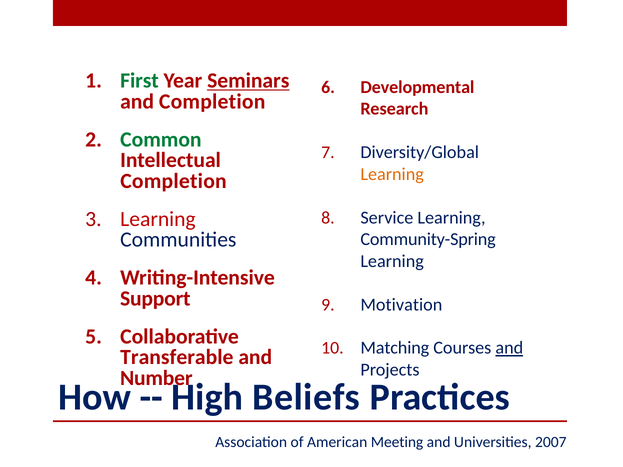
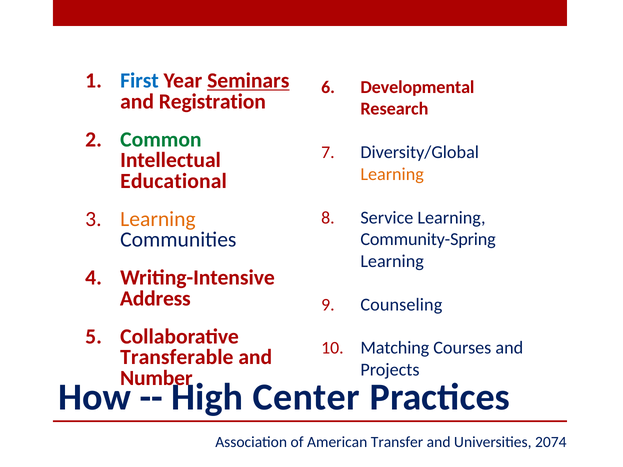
First colour: green -> blue
and Completion: Completion -> Registration
Completion at (174, 181): Completion -> Educational
Learning at (158, 219) colour: red -> orange
Support: Support -> Address
Motivation: Motivation -> Counseling
and at (509, 348) underline: present -> none
Beliefs: Beliefs -> Center
Meeting: Meeting -> Transfer
2007: 2007 -> 2074
